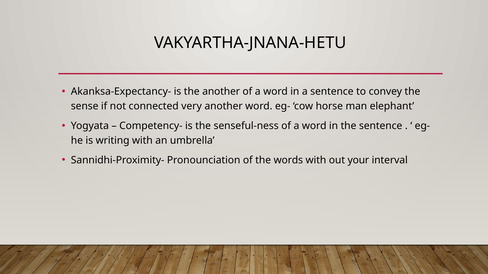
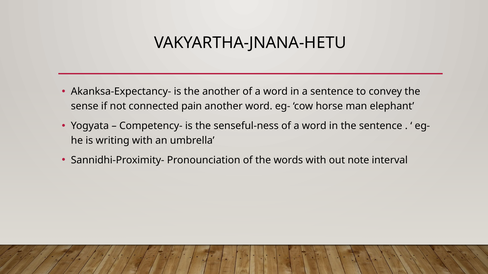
very: very -> pain
your: your -> note
